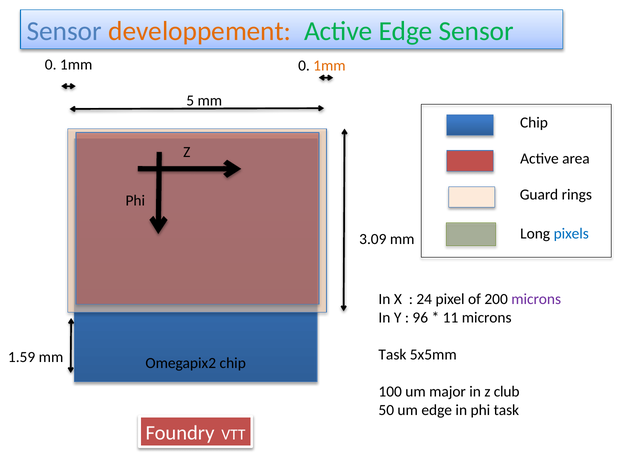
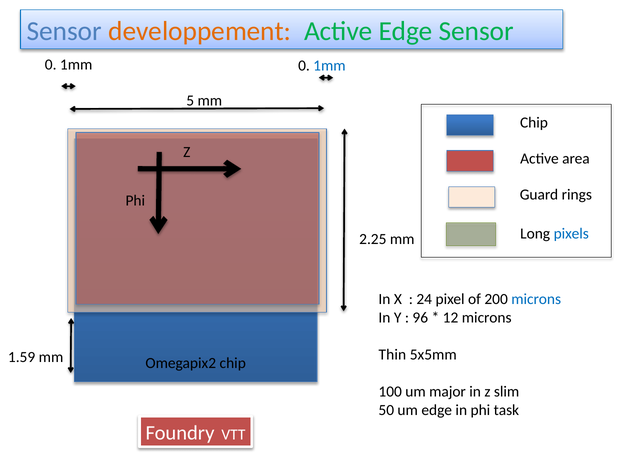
1mm at (329, 66) colour: orange -> blue
3.09: 3.09 -> 2.25
microns at (536, 299) colour: purple -> blue
11: 11 -> 12
Task at (392, 355): Task -> Thin
club: club -> slim
